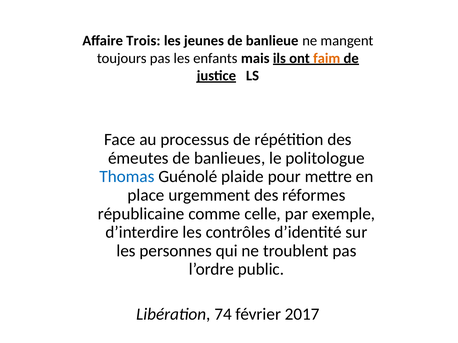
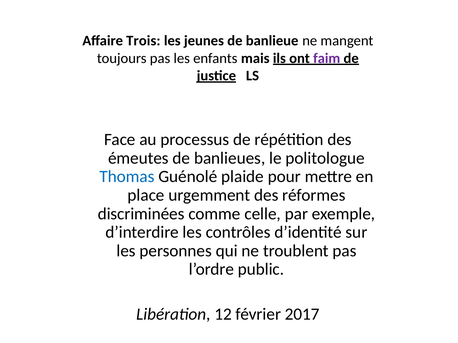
faim colour: orange -> purple
républicaine: républicaine -> discriminées
74: 74 -> 12
